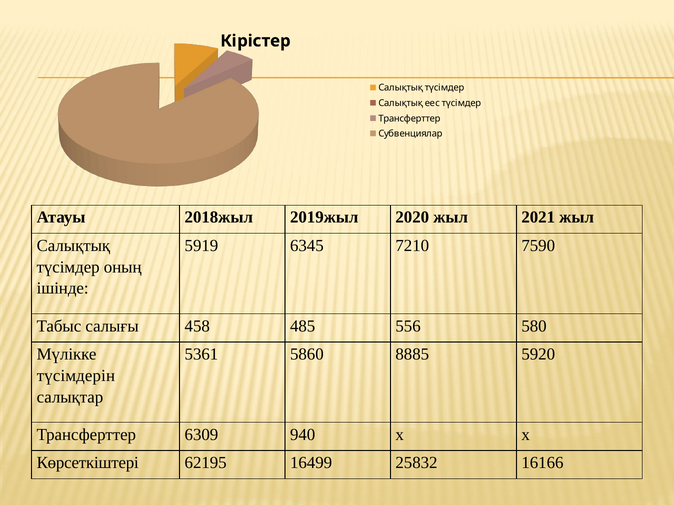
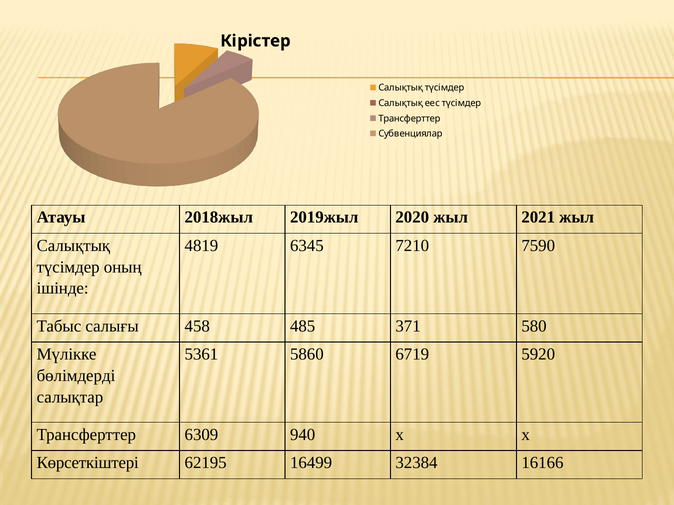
5919: 5919 -> 4819
556: 556 -> 371
8885: 8885 -> 6719
түсімдерін: түсімдерін -> бөлімдерді
25832: 25832 -> 32384
